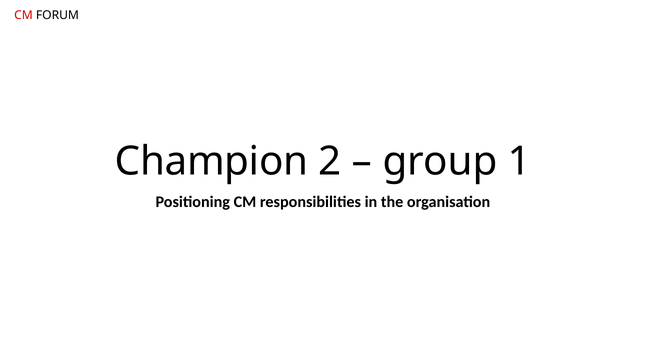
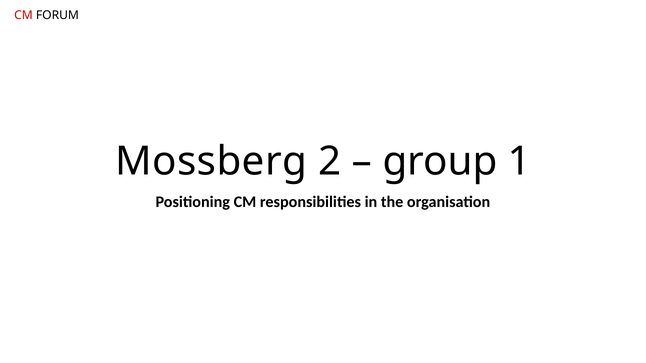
Champion: Champion -> Mossberg
